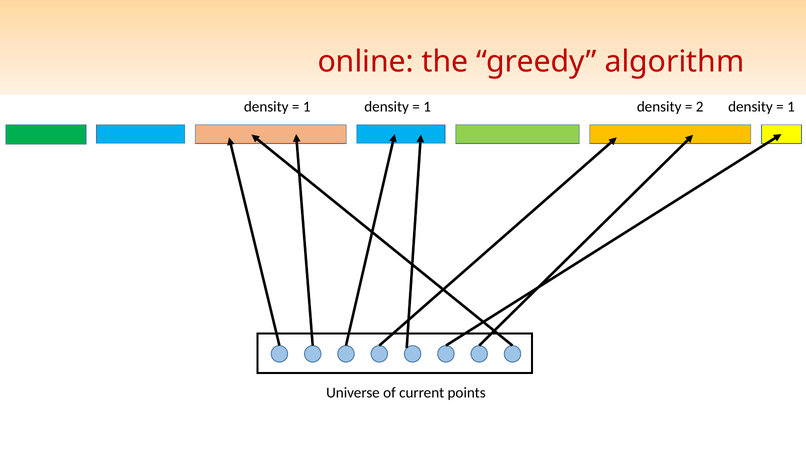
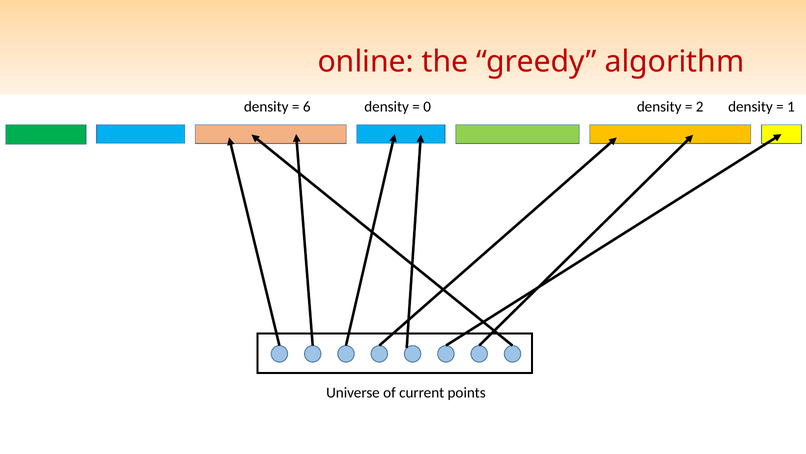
1 at (307, 107): 1 -> 6
1 at (427, 107): 1 -> 0
